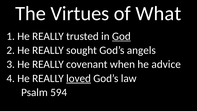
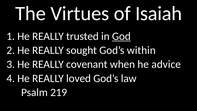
What: What -> Isaiah
angels: angels -> within
loved underline: present -> none
594: 594 -> 219
